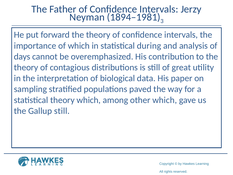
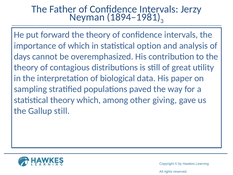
during: during -> option
other which: which -> giving
